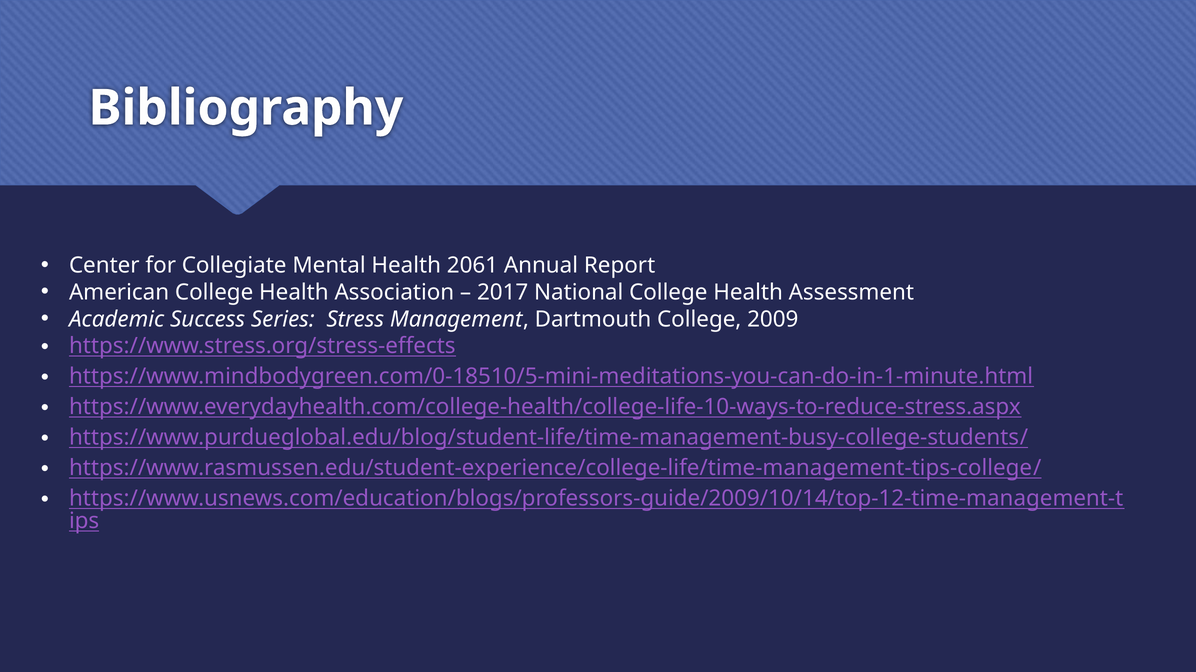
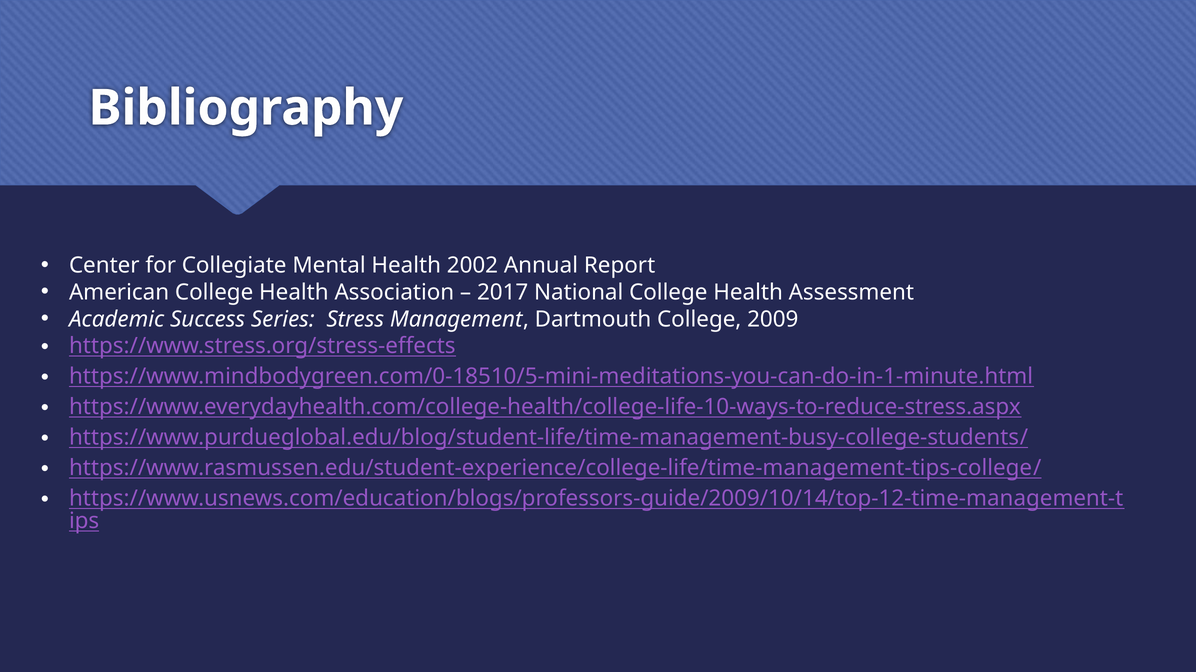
2061: 2061 -> 2002
